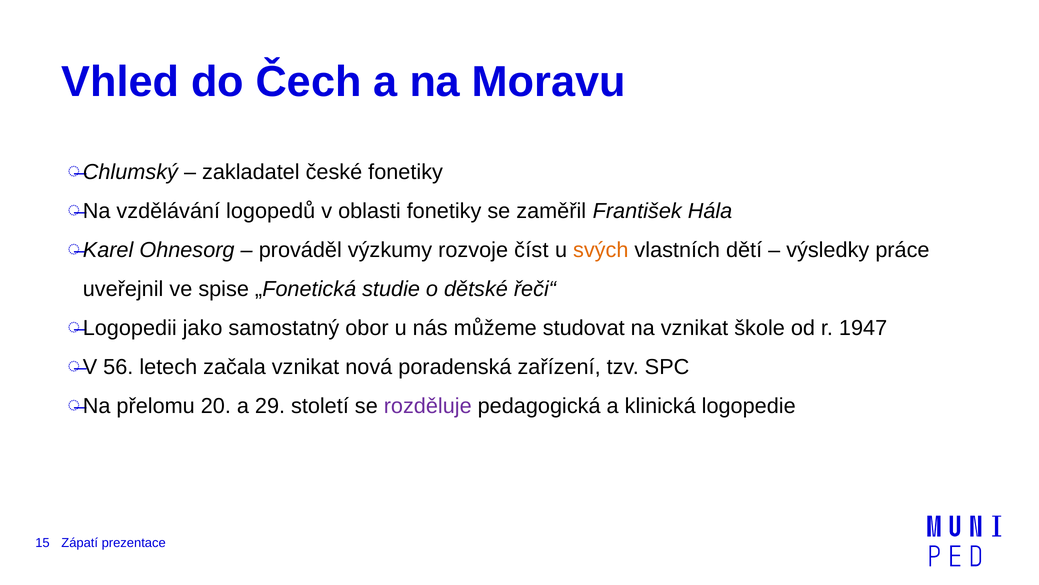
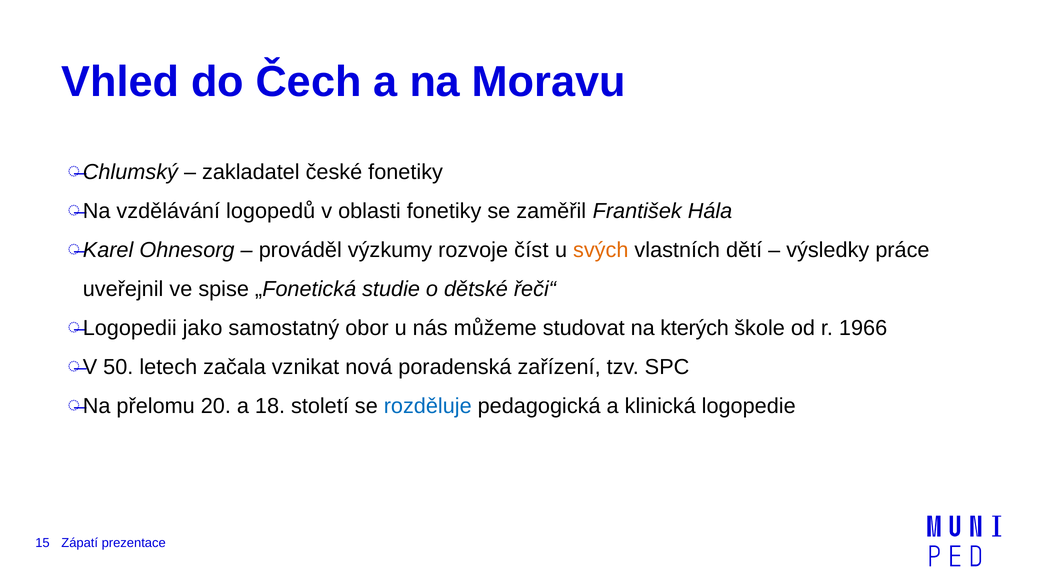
na vznikat: vznikat -> kterých
1947: 1947 -> 1966
56: 56 -> 50
29: 29 -> 18
rozděluje colour: purple -> blue
